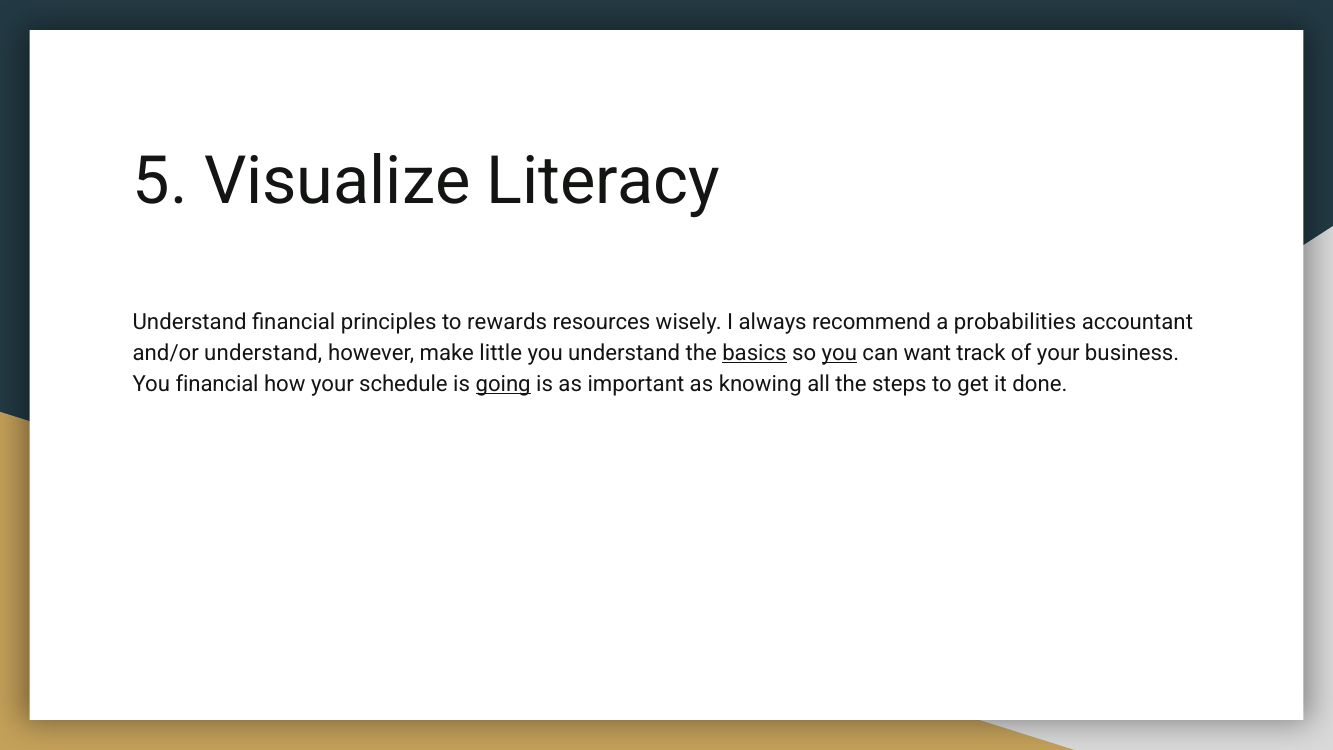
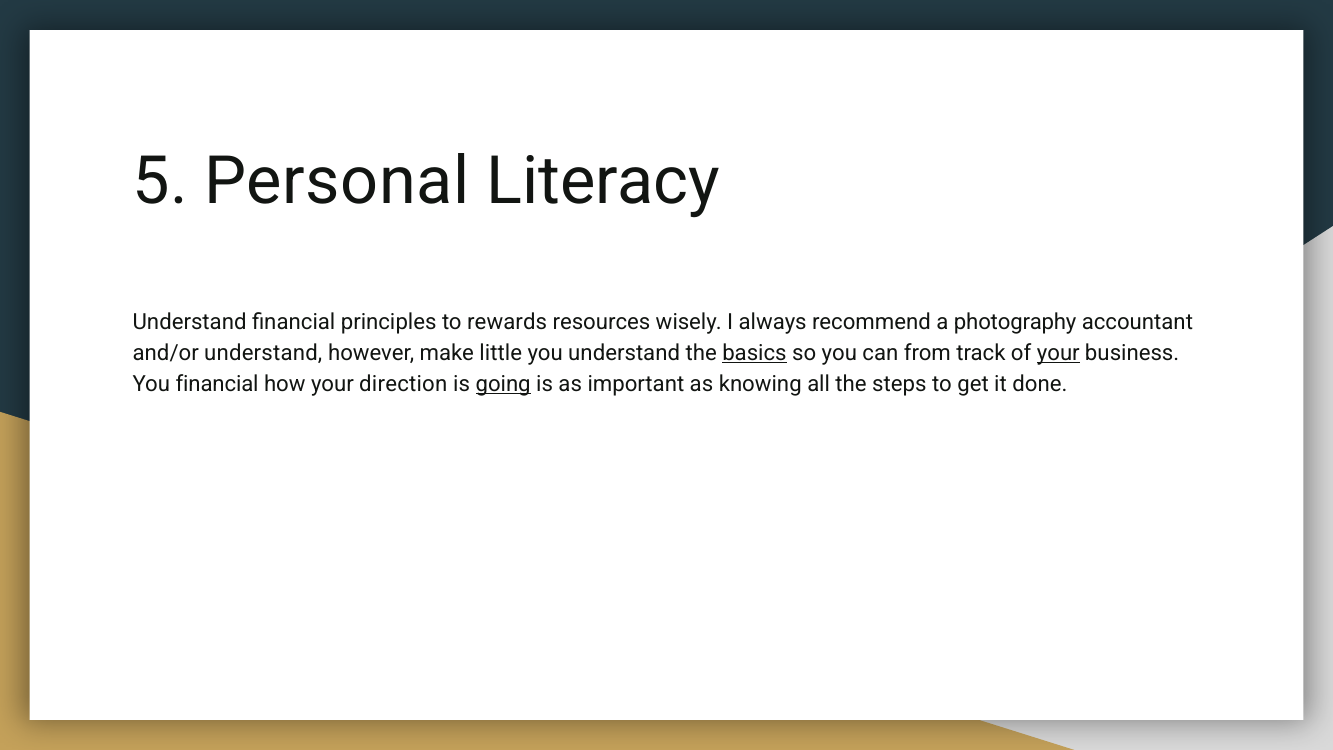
Visualize: Visualize -> Personal
probabilities: probabilities -> photography
you at (839, 353) underline: present -> none
want: want -> from
your at (1058, 353) underline: none -> present
schedule: schedule -> direction
